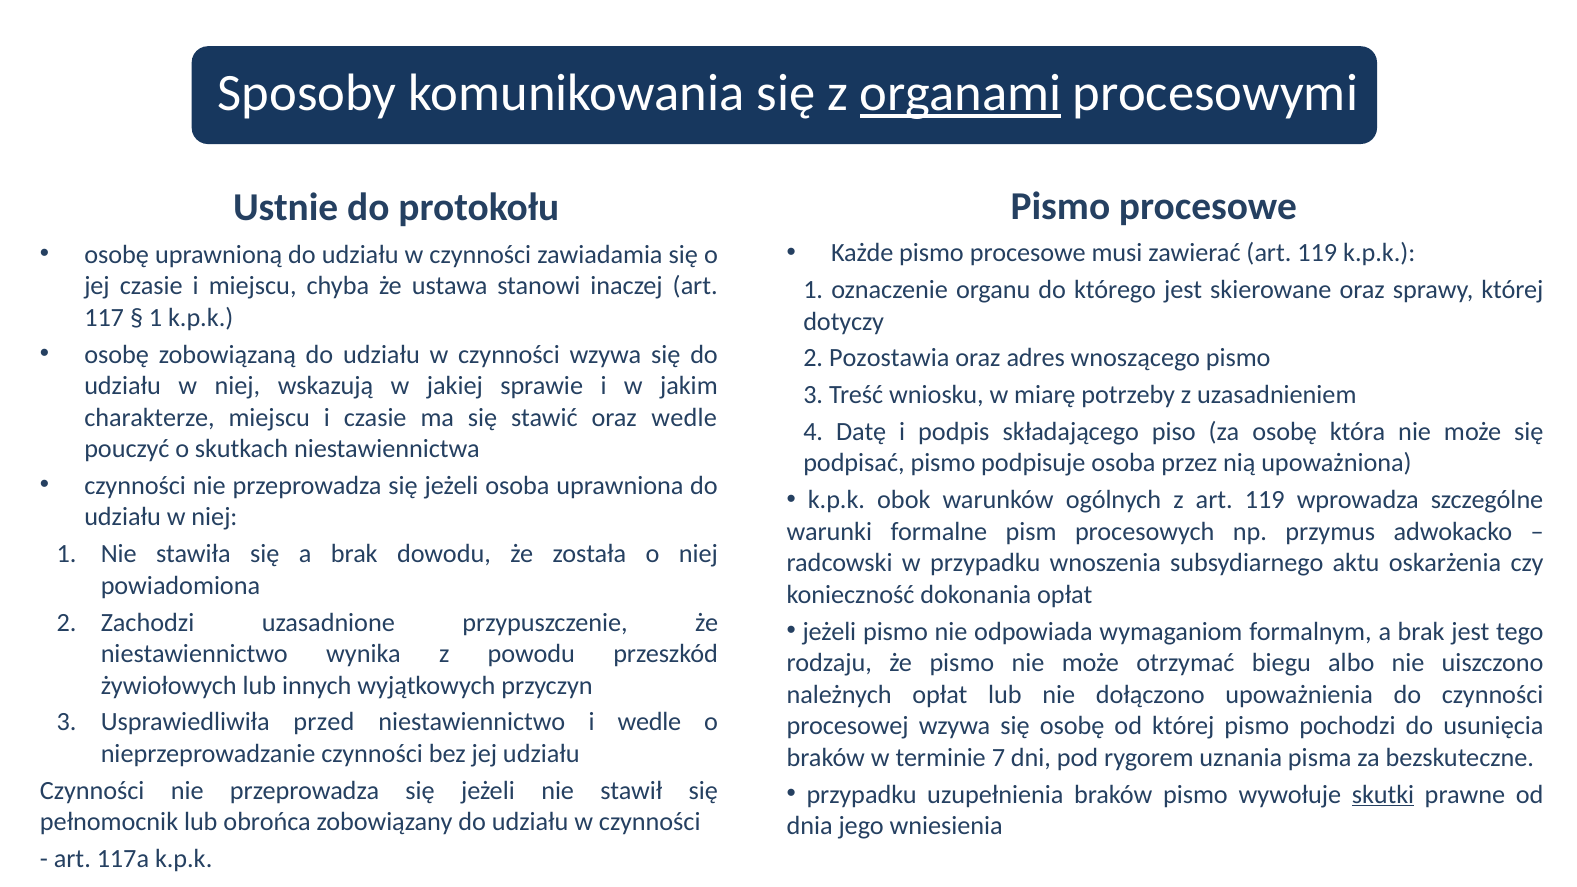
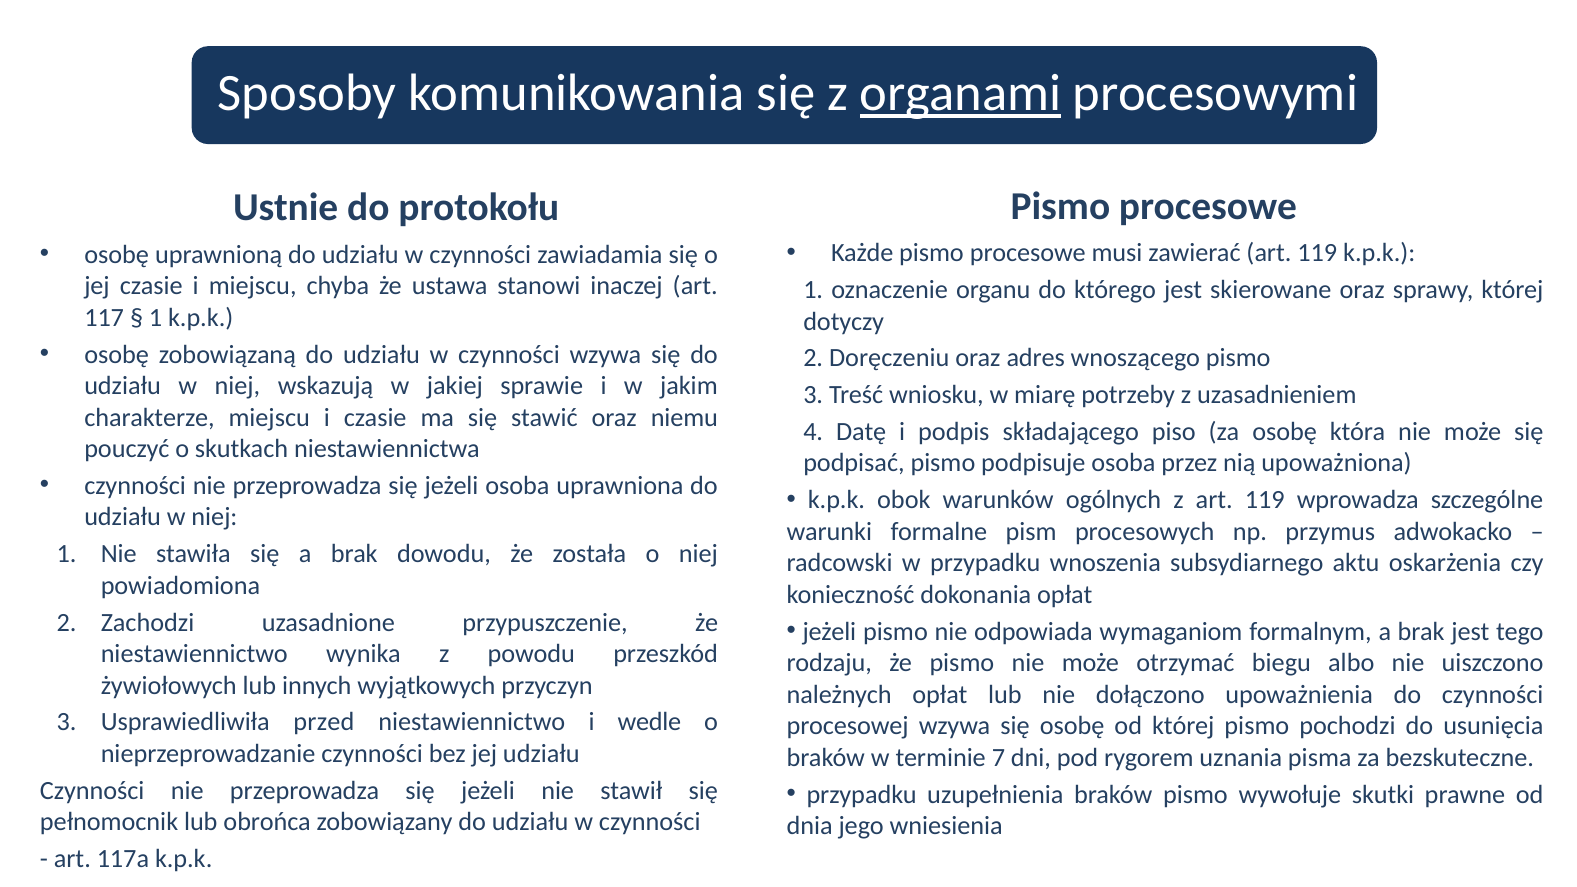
Pozostawia: Pozostawia -> Doręczeniu
oraz wedle: wedle -> niemu
skutki underline: present -> none
